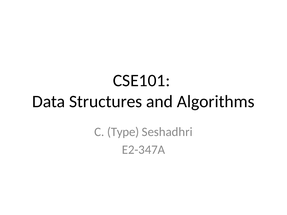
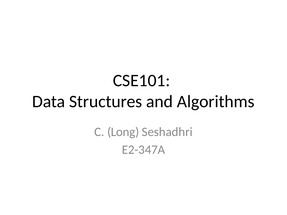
Type: Type -> Long
